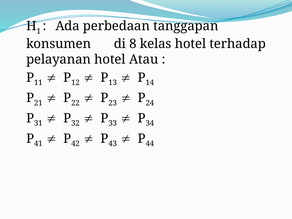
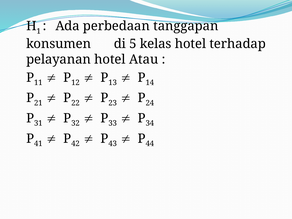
8: 8 -> 5
